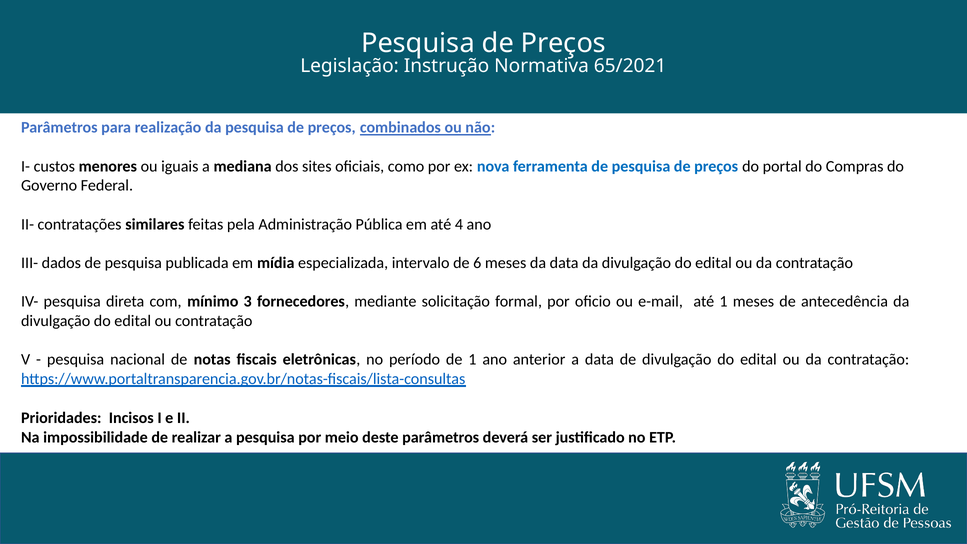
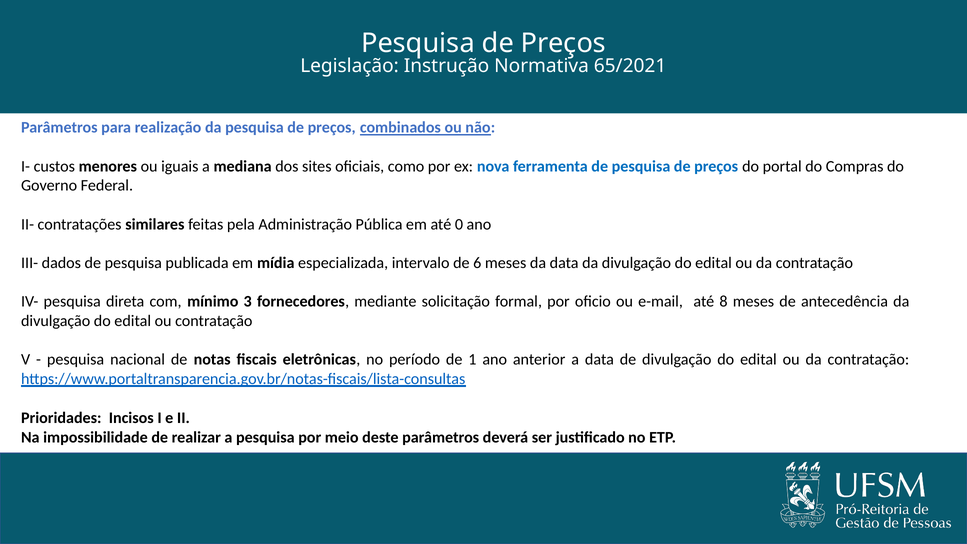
4: 4 -> 0
até 1: 1 -> 8
